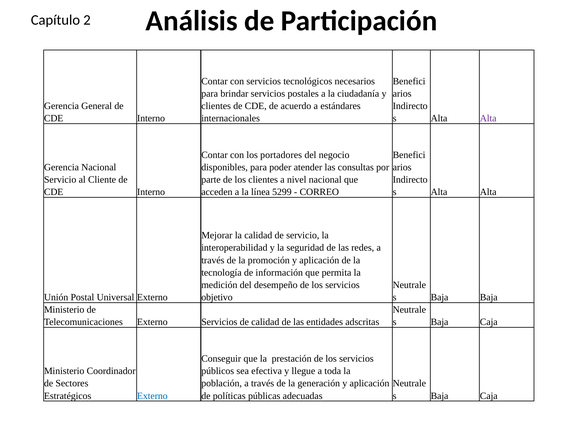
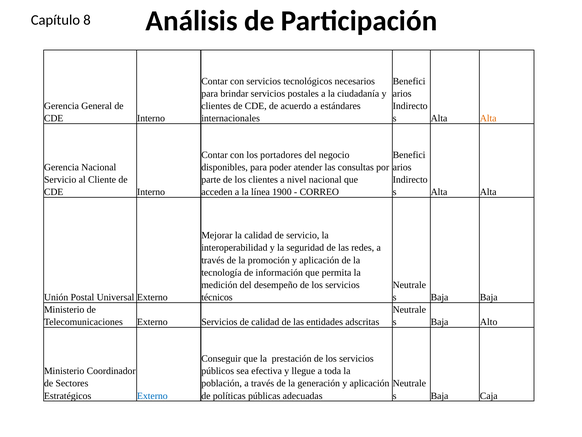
2: 2 -> 8
Alta at (488, 118) colour: purple -> orange
5299: 5299 -> 1900
objetivo: objetivo -> técnicos
Caja at (489, 322): Caja -> Alto
